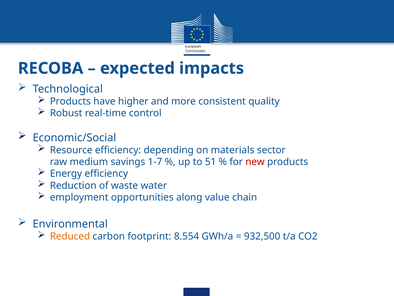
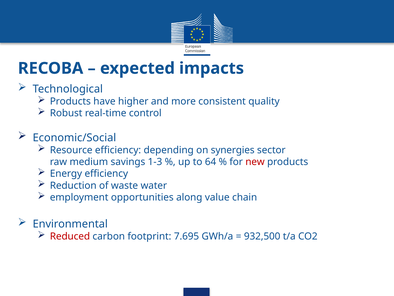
materials: materials -> synergies
1-7: 1-7 -> 1-3
51: 51 -> 64
Reduced colour: orange -> red
8.554: 8.554 -> 7.695
